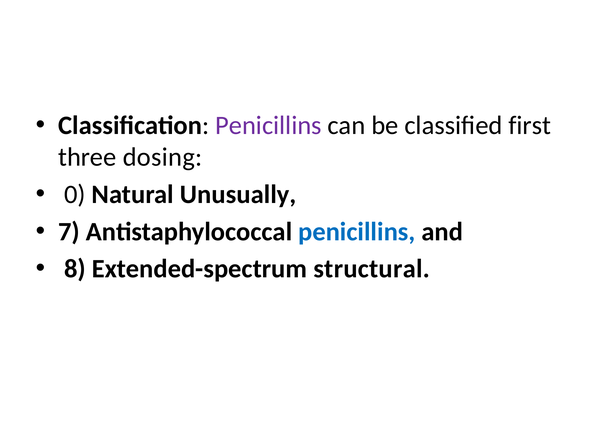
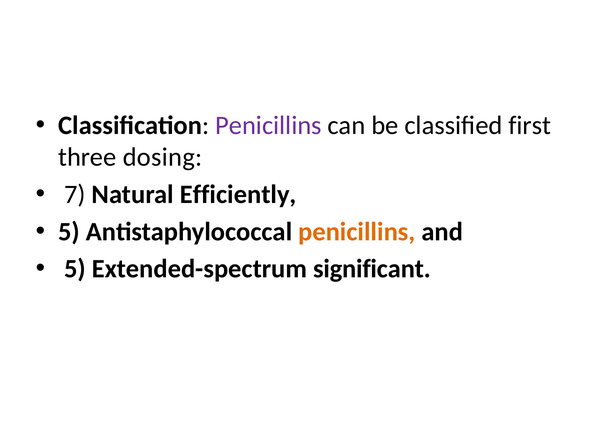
0: 0 -> 7
Unusually: Unusually -> Efficiently
7 at (69, 232): 7 -> 5
penicillins at (357, 232) colour: blue -> orange
8 at (75, 269): 8 -> 5
structural: structural -> significant
